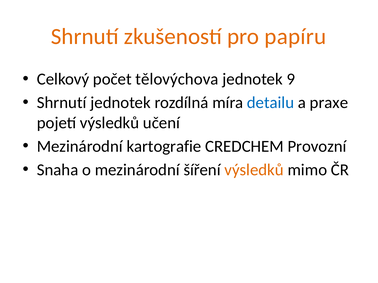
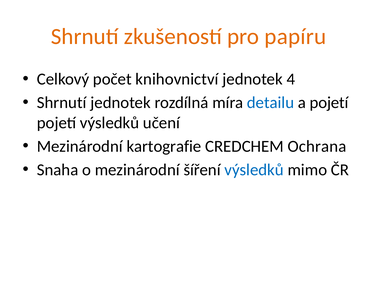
tělovýchova: tělovýchova -> knihovnictví
9: 9 -> 4
a praxe: praxe -> pojetí
Provozní: Provozní -> Ochrana
výsledků at (254, 170) colour: orange -> blue
